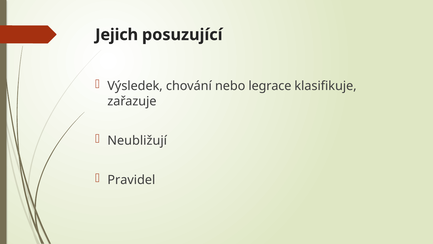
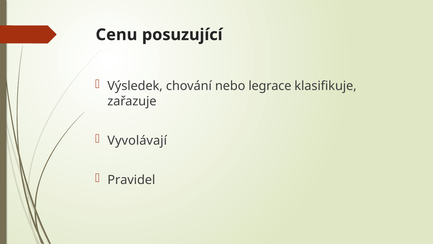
Jejich: Jejich -> Cenu
Neubližují: Neubližují -> Vyvolávají
